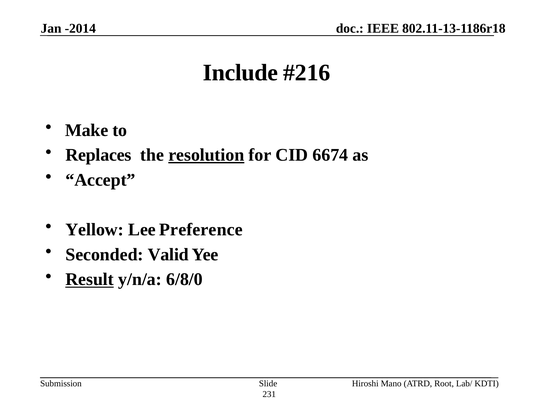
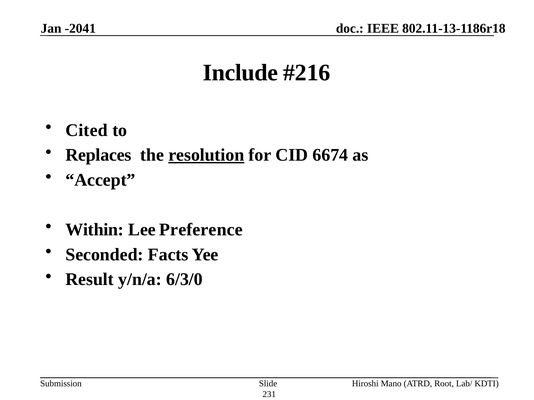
-2014: -2014 -> -2041
Make: Make -> Cited
Yellow: Yellow -> Within
Valid: Valid -> Facts
Result underline: present -> none
6/8/0: 6/8/0 -> 6/3/0
